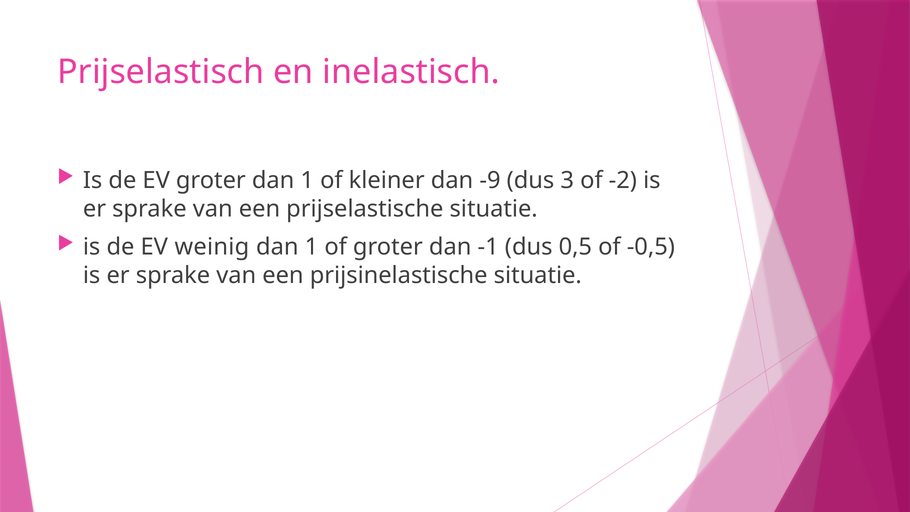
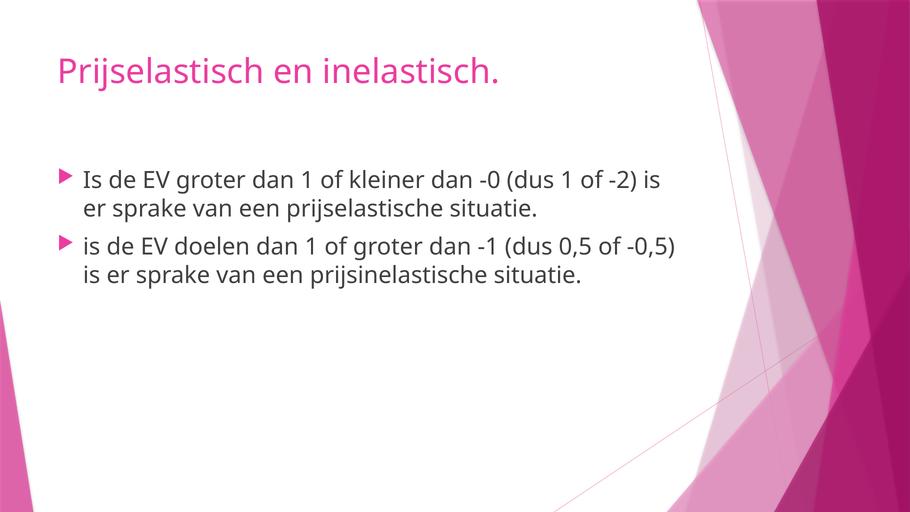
-9: -9 -> -0
dus 3: 3 -> 1
weinig: weinig -> doelen
